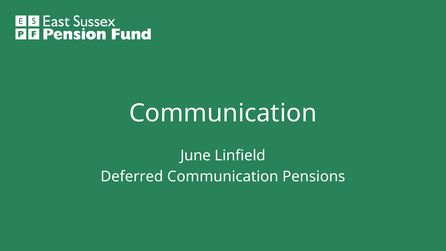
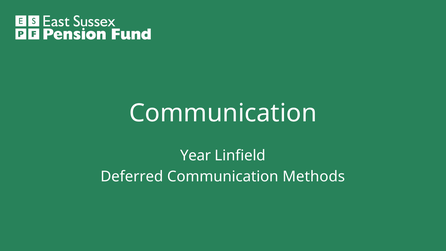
June: June -> Year
Pensions: Pensions -> Methods
